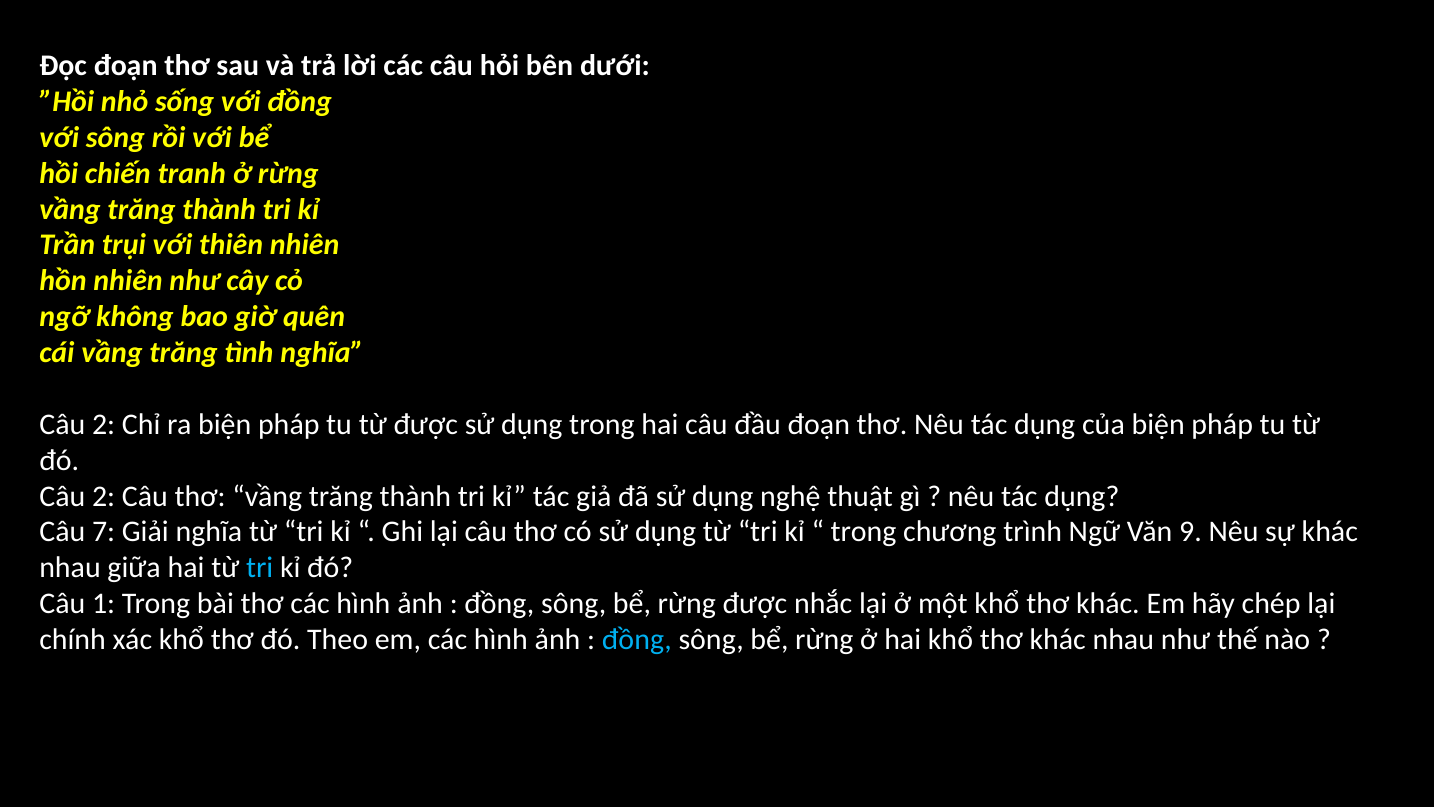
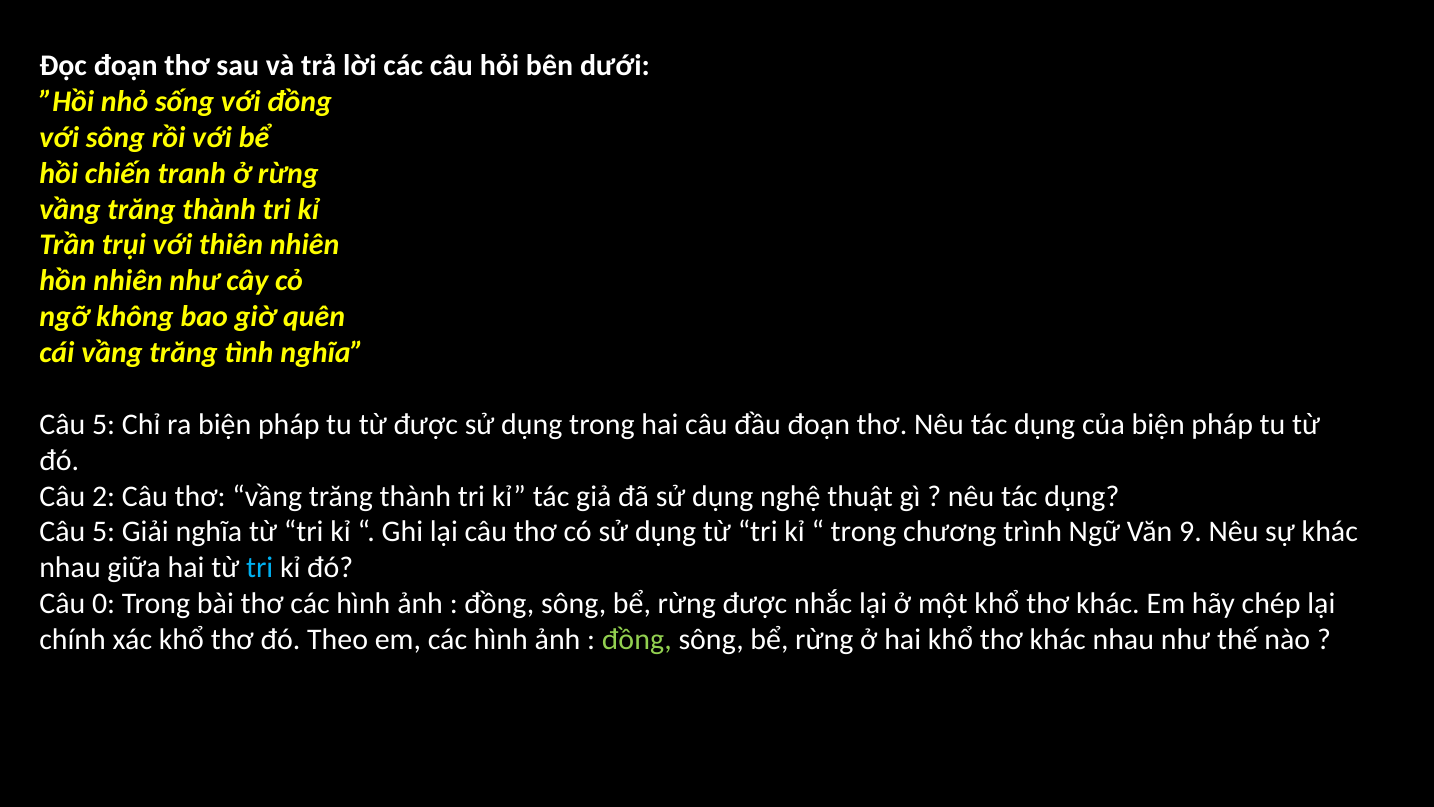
2 at (104, 424): 2 -> 5
7 at (104, 532): 7 -> 5
1: 1 -> 0
đồng at (637, 639) colour: light blue -> light green
